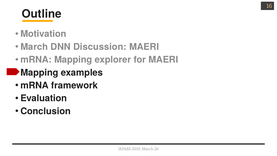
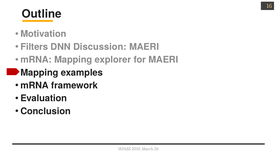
March at (34, 47): March -> Filters
